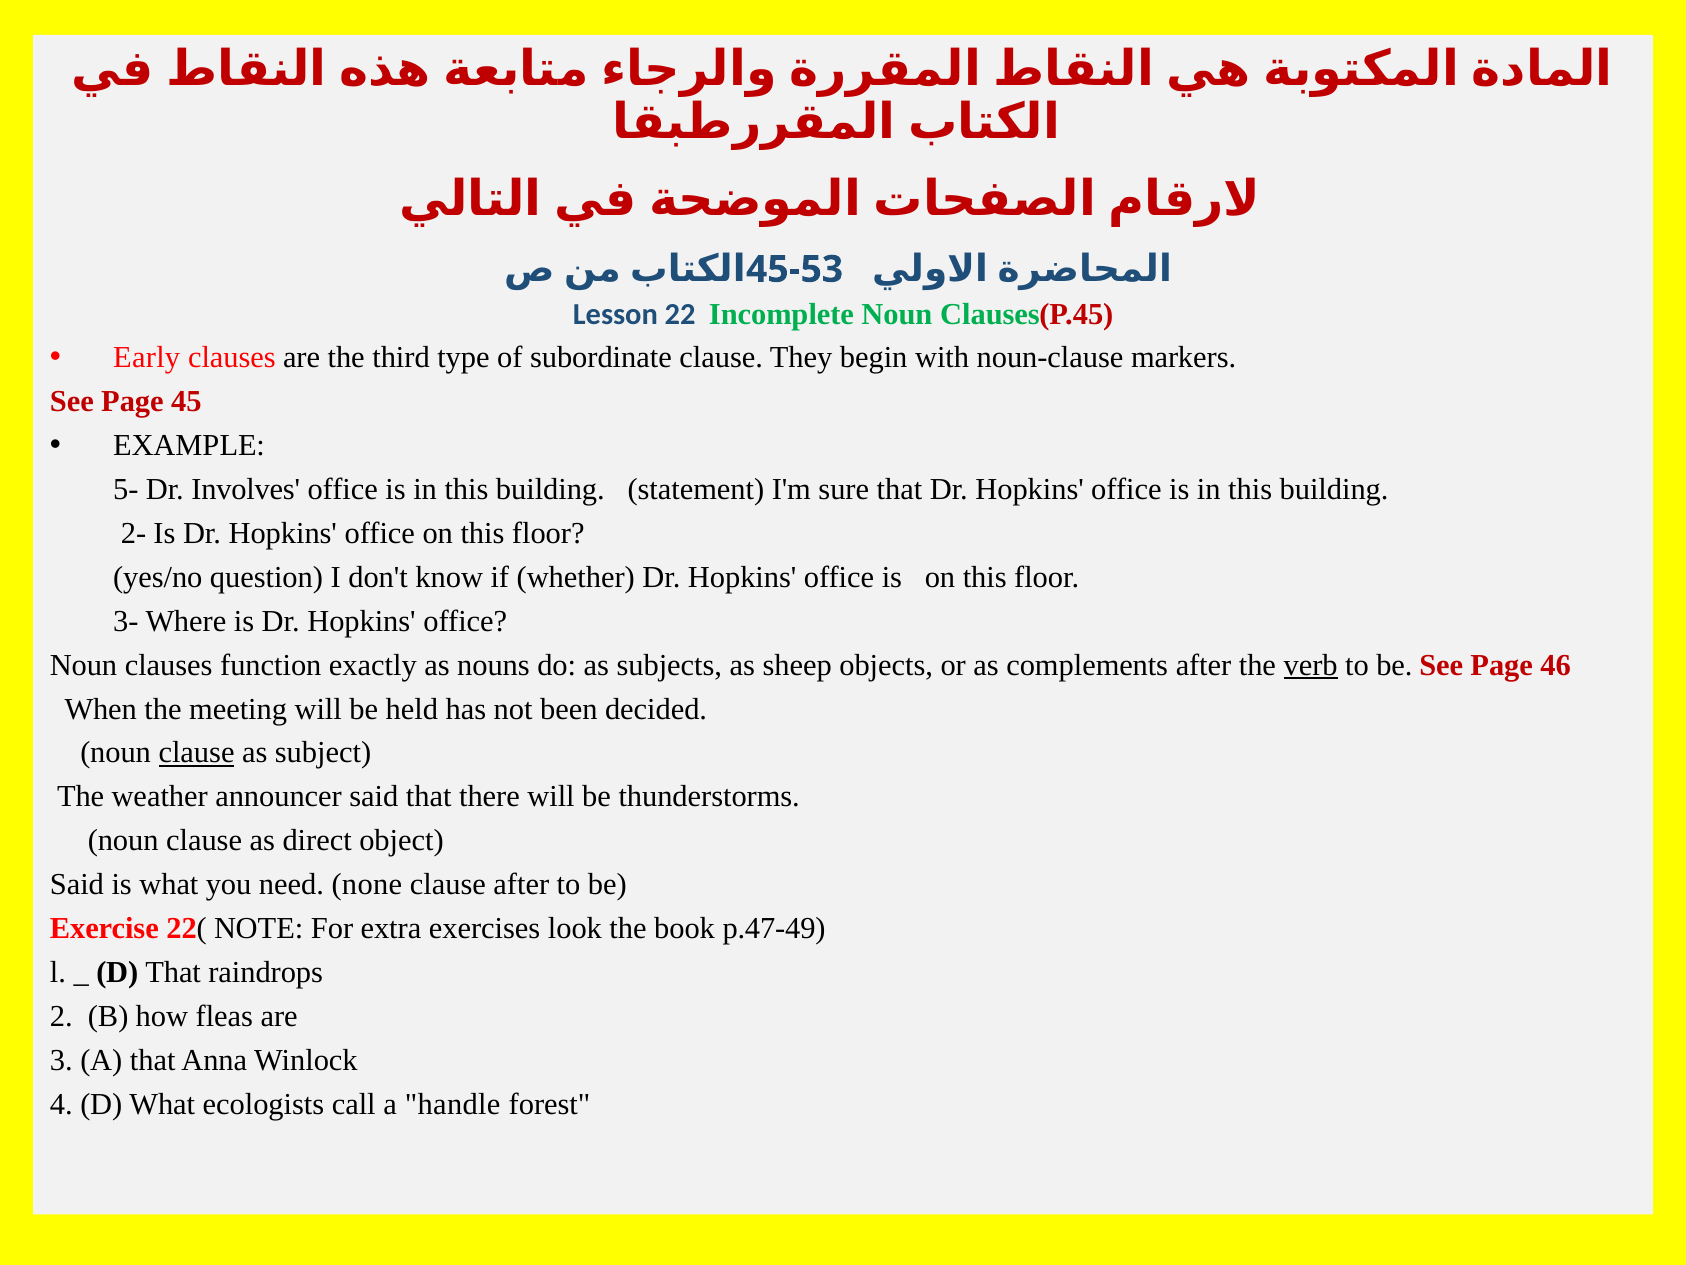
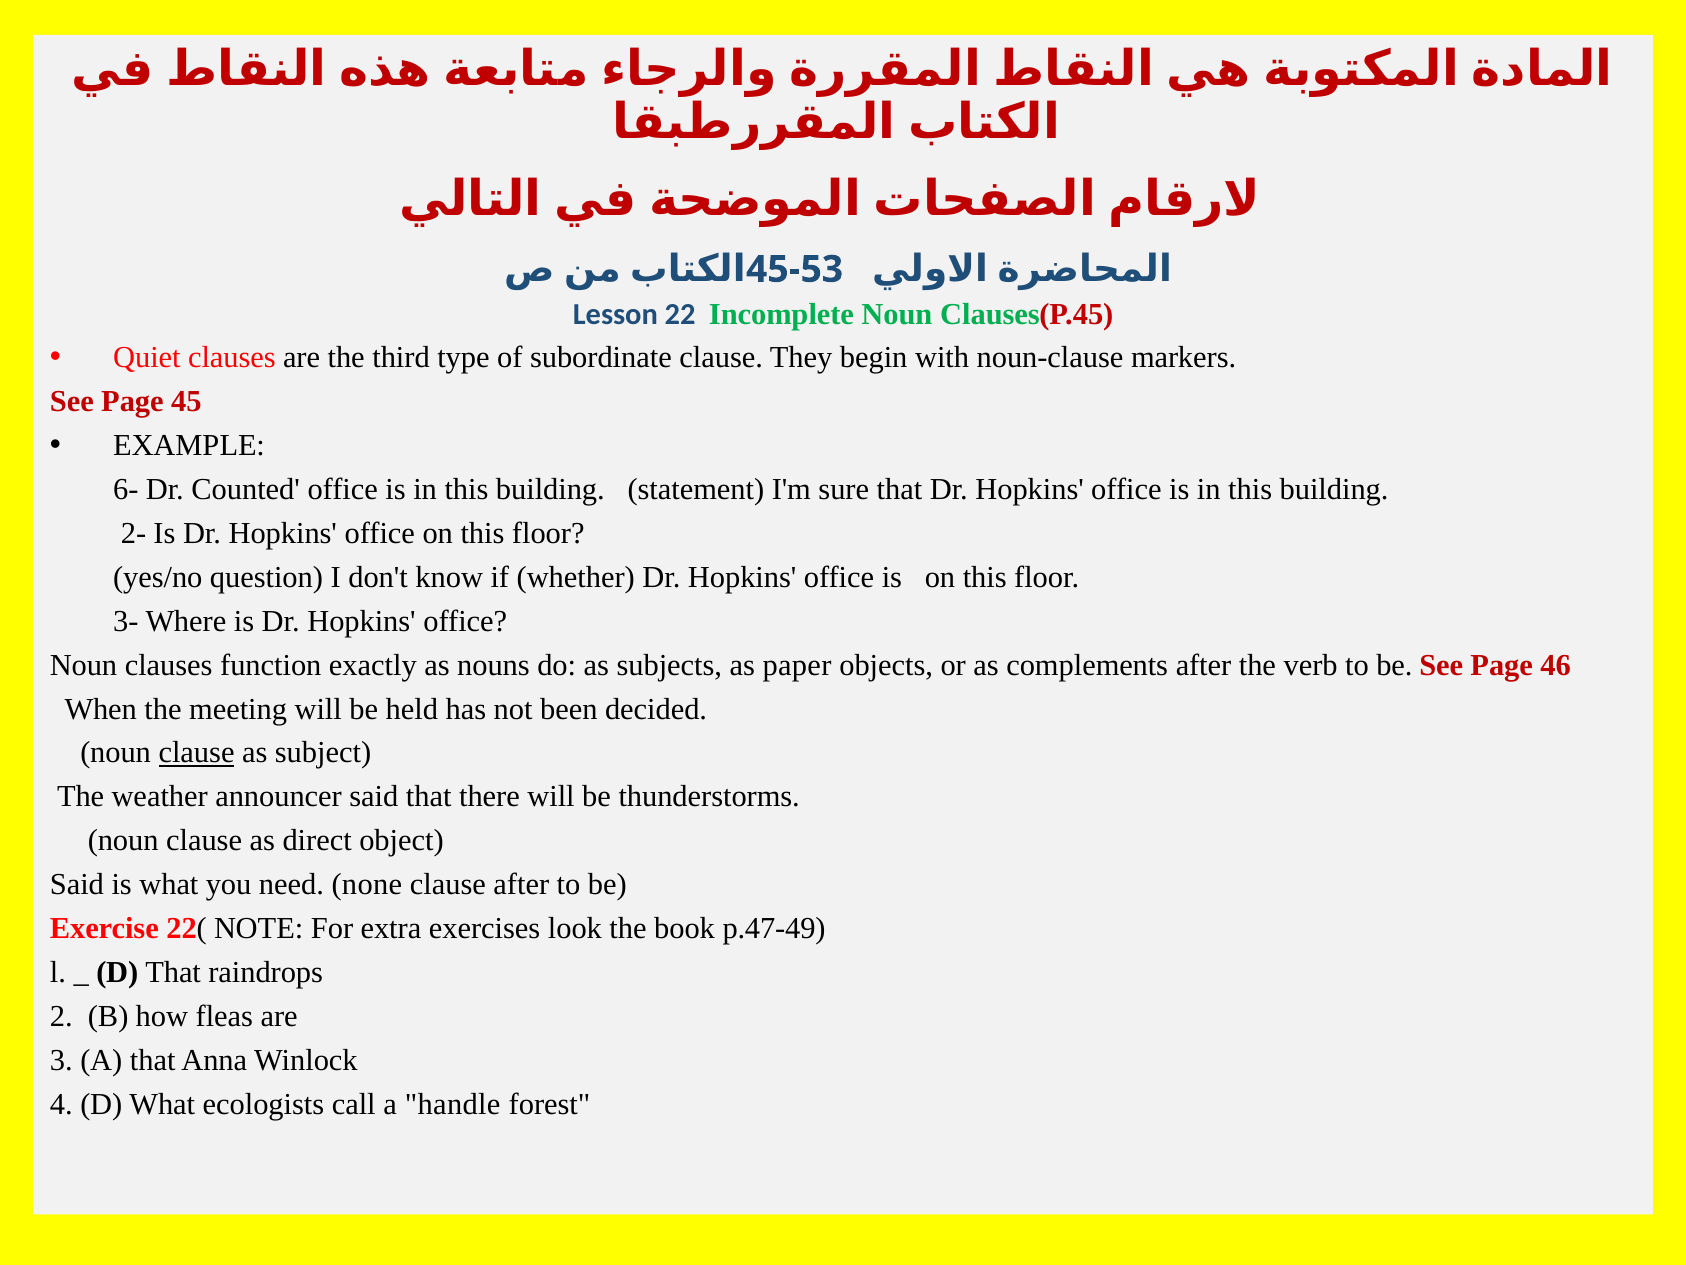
Early: Early -> Quiet
5-: 5- -> 6-
Involves: Involves -> Counted
sheep: sheep -> paper
verb underline: present -> none
